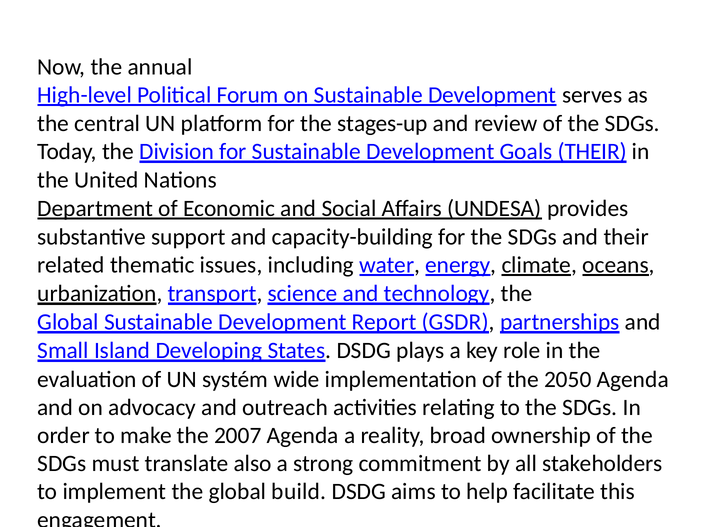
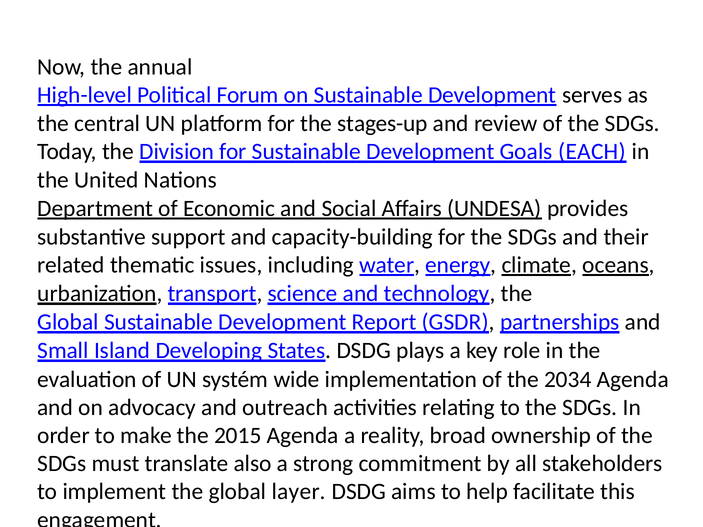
Goals THEIR: THEIR -> EACH
2050: 2050 -> 2034
2007: 2007 -> 2015
build: build -> layer
